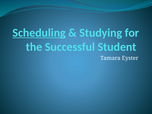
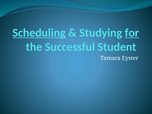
for underline: none -> present
